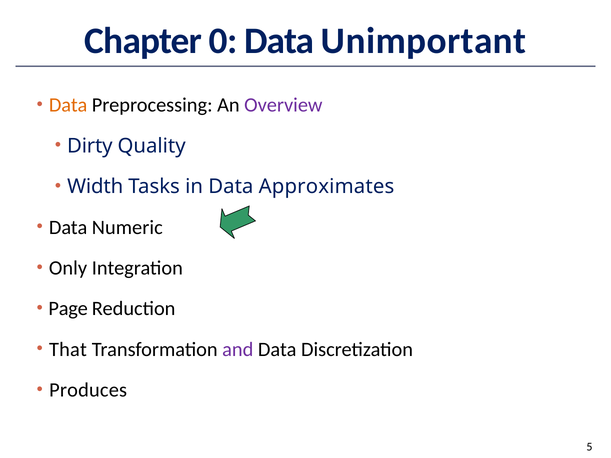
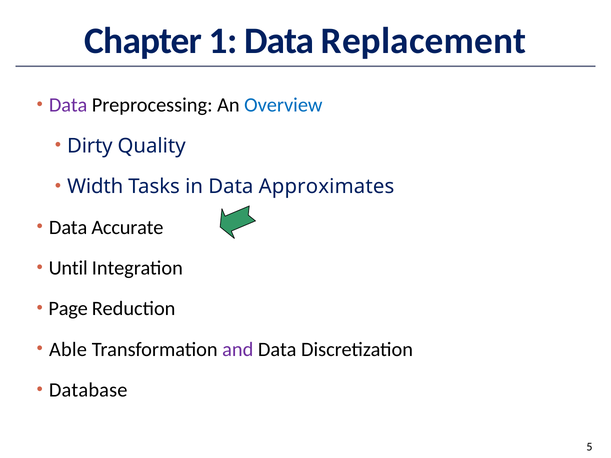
0: 0 -> 1
Unimportant: Unimportant -> Replacement
Data at (68, 105) colour: orange -> purple
Overview colour: purple -> blue
Numeric: Numeric -> Accurate
Only: Only -> Until
That: That -> Able
Produces: Produces -> Database
